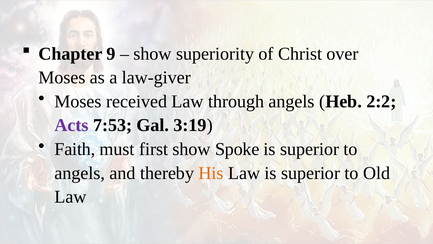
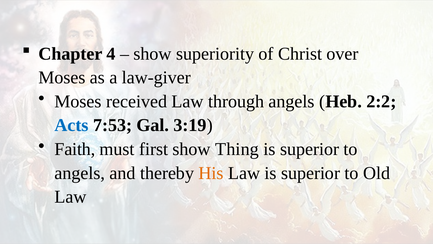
9: 9 -> 4
Acts colour: purple -> blue
Spoke: Spoke -> Thing
